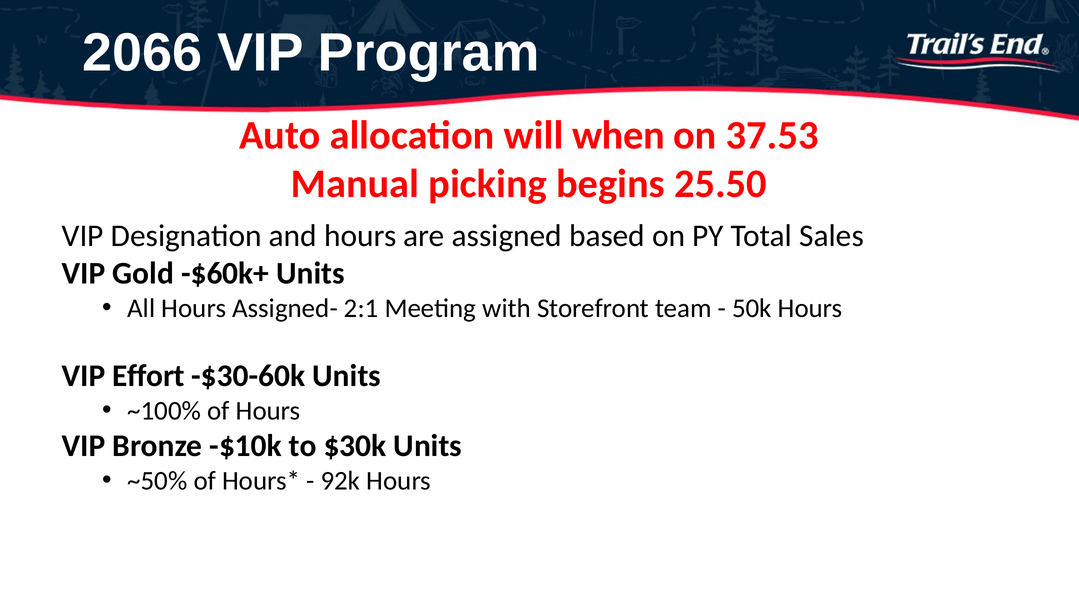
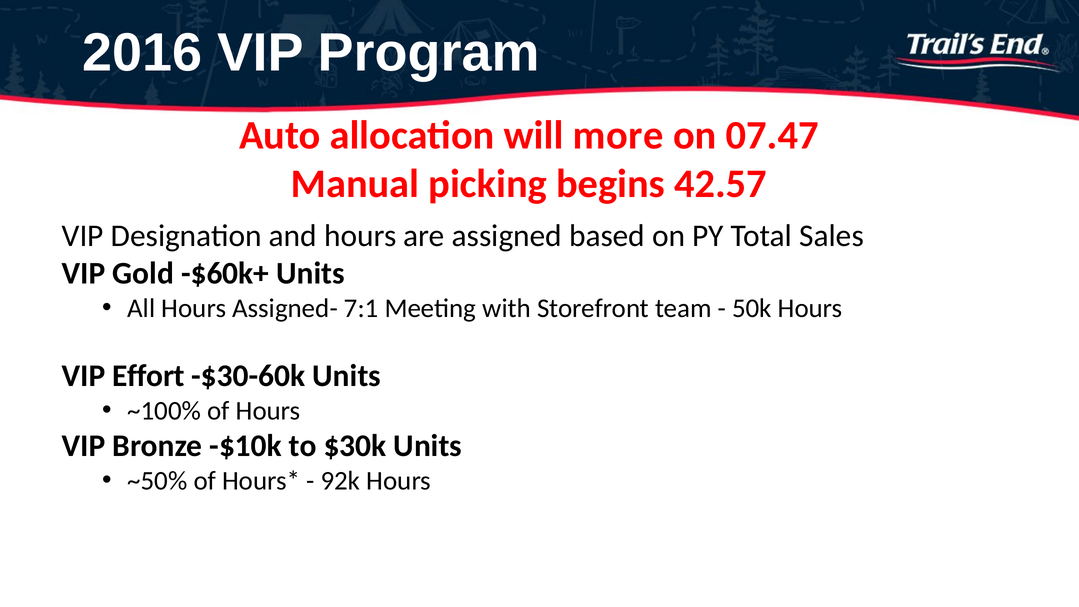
2066: 2066 -> 2016
when: when -> more
37.53: 37.53 -> 07.47
25.50: 25.50 -> 42.57
2:1: 2:1 -> 7:1
